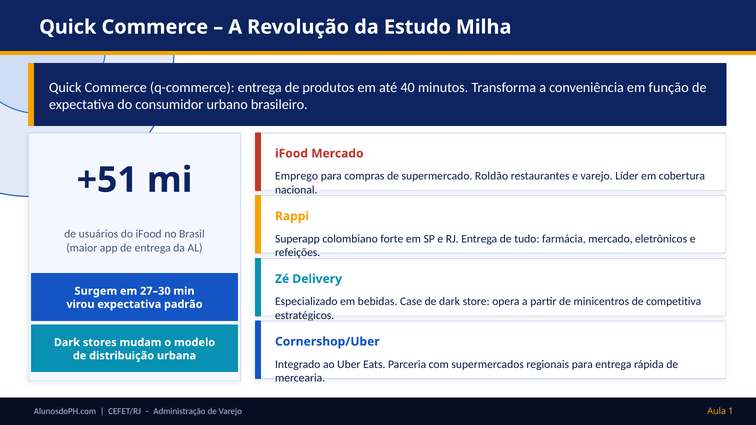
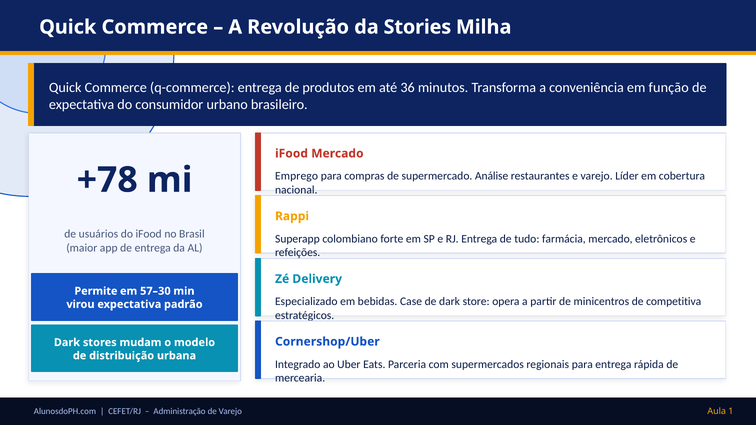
Estudo: Estudo -> Stories
40: 40 -> 36
Roldão: Roldão -> Análise
+51: +51 -> +78
Surgem: Surgem -> Permite
27–30: 27–30 -> 57–30
